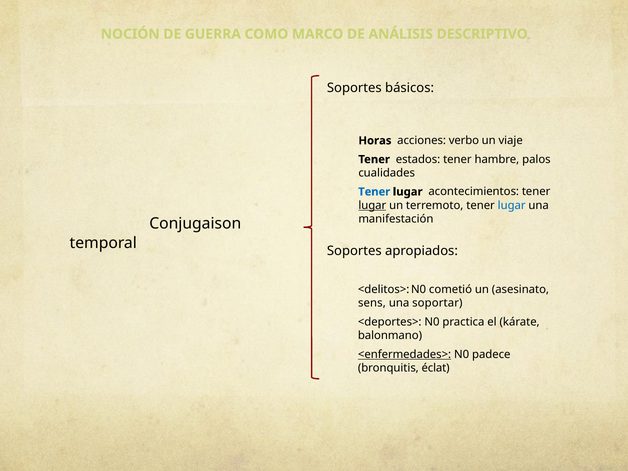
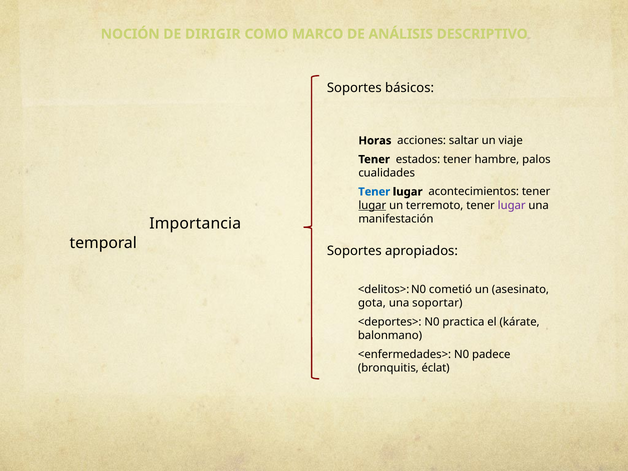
GUERRA: GUERRA -> DIRIGIR
verbo: verbo -> saltar
lugar at (512, 205) colour: blue -> purple
Conjugaison: Conjugaison -> Importancia
sens: sens -> gota
<enfermedades> underline: present -> none
